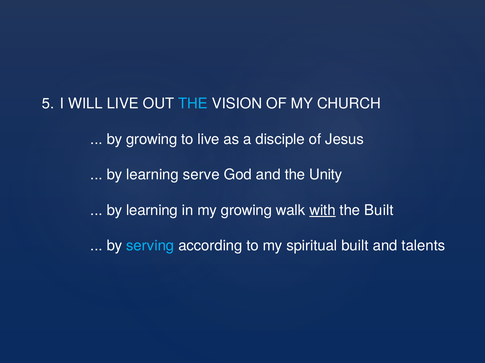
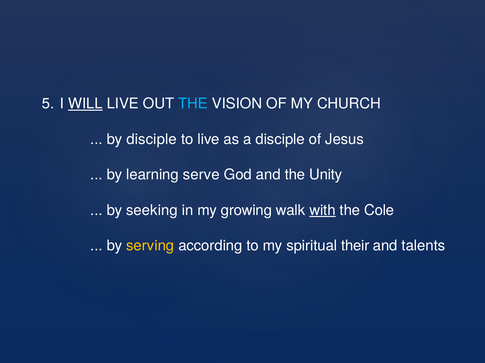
WILL underline: none -> present
by growing: growing -> disciple
learning at (152, 211): learning -> seeking
the Built: Built -> Cole
serving colour: light blue -> yellow
spiritual built: built -> their
